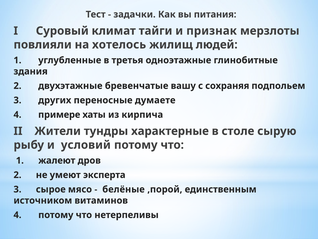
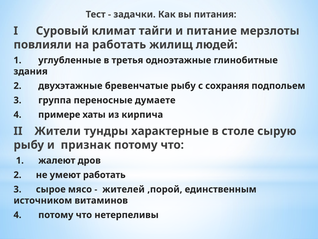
признак: признак -> питание
на хотелось: хотелось -> работать
бревенчатые вашу: вашу -> рыбу
других: других -> группа
условий: условий -> признак
умеют эксперта: эксперта -> работать
белёные: белёные -> жителей
